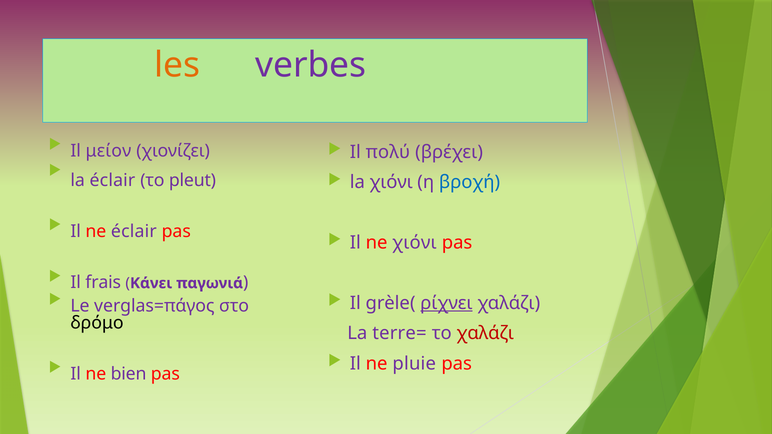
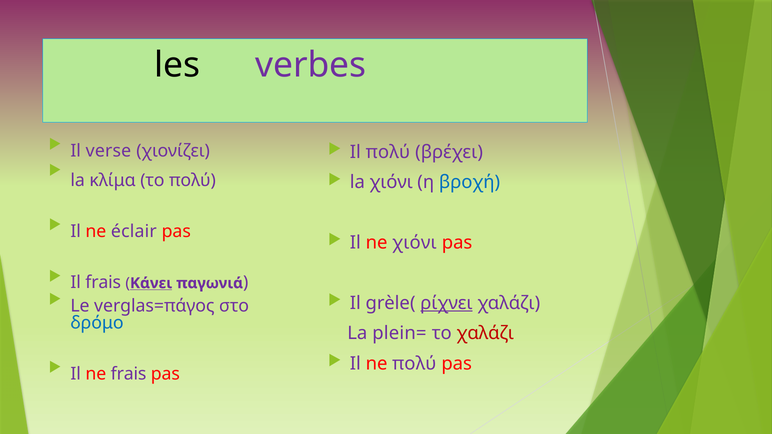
les colour: orange -> black
μείον: μείον -> verse
la éclair: éclair -> κλίμα
το pleut: pleut -> πολύ
Κάνει underline: none -> present
δρόμο colour: black -> blue
terre=: terre= -> plein=
ne pluie: pluie -> πολύ
ne bien: bien -> frais
